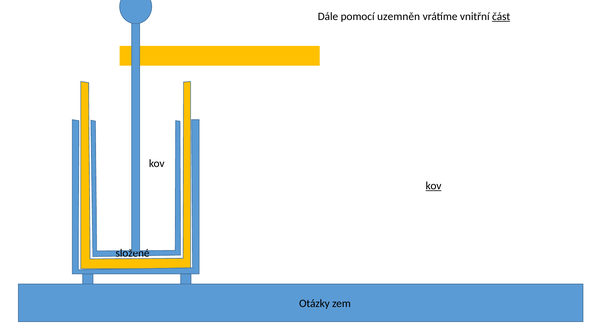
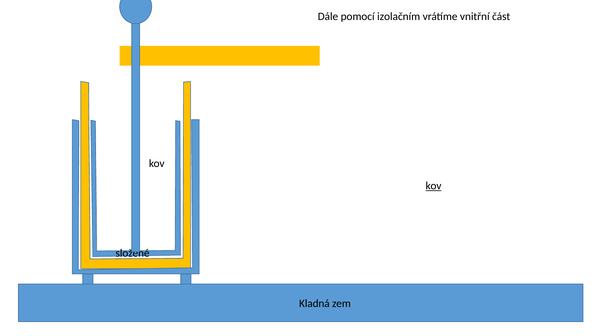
uzemněn: uzemněn -> izolačním
část underline: present -> none
Otázky: Otázky -> Kladná
